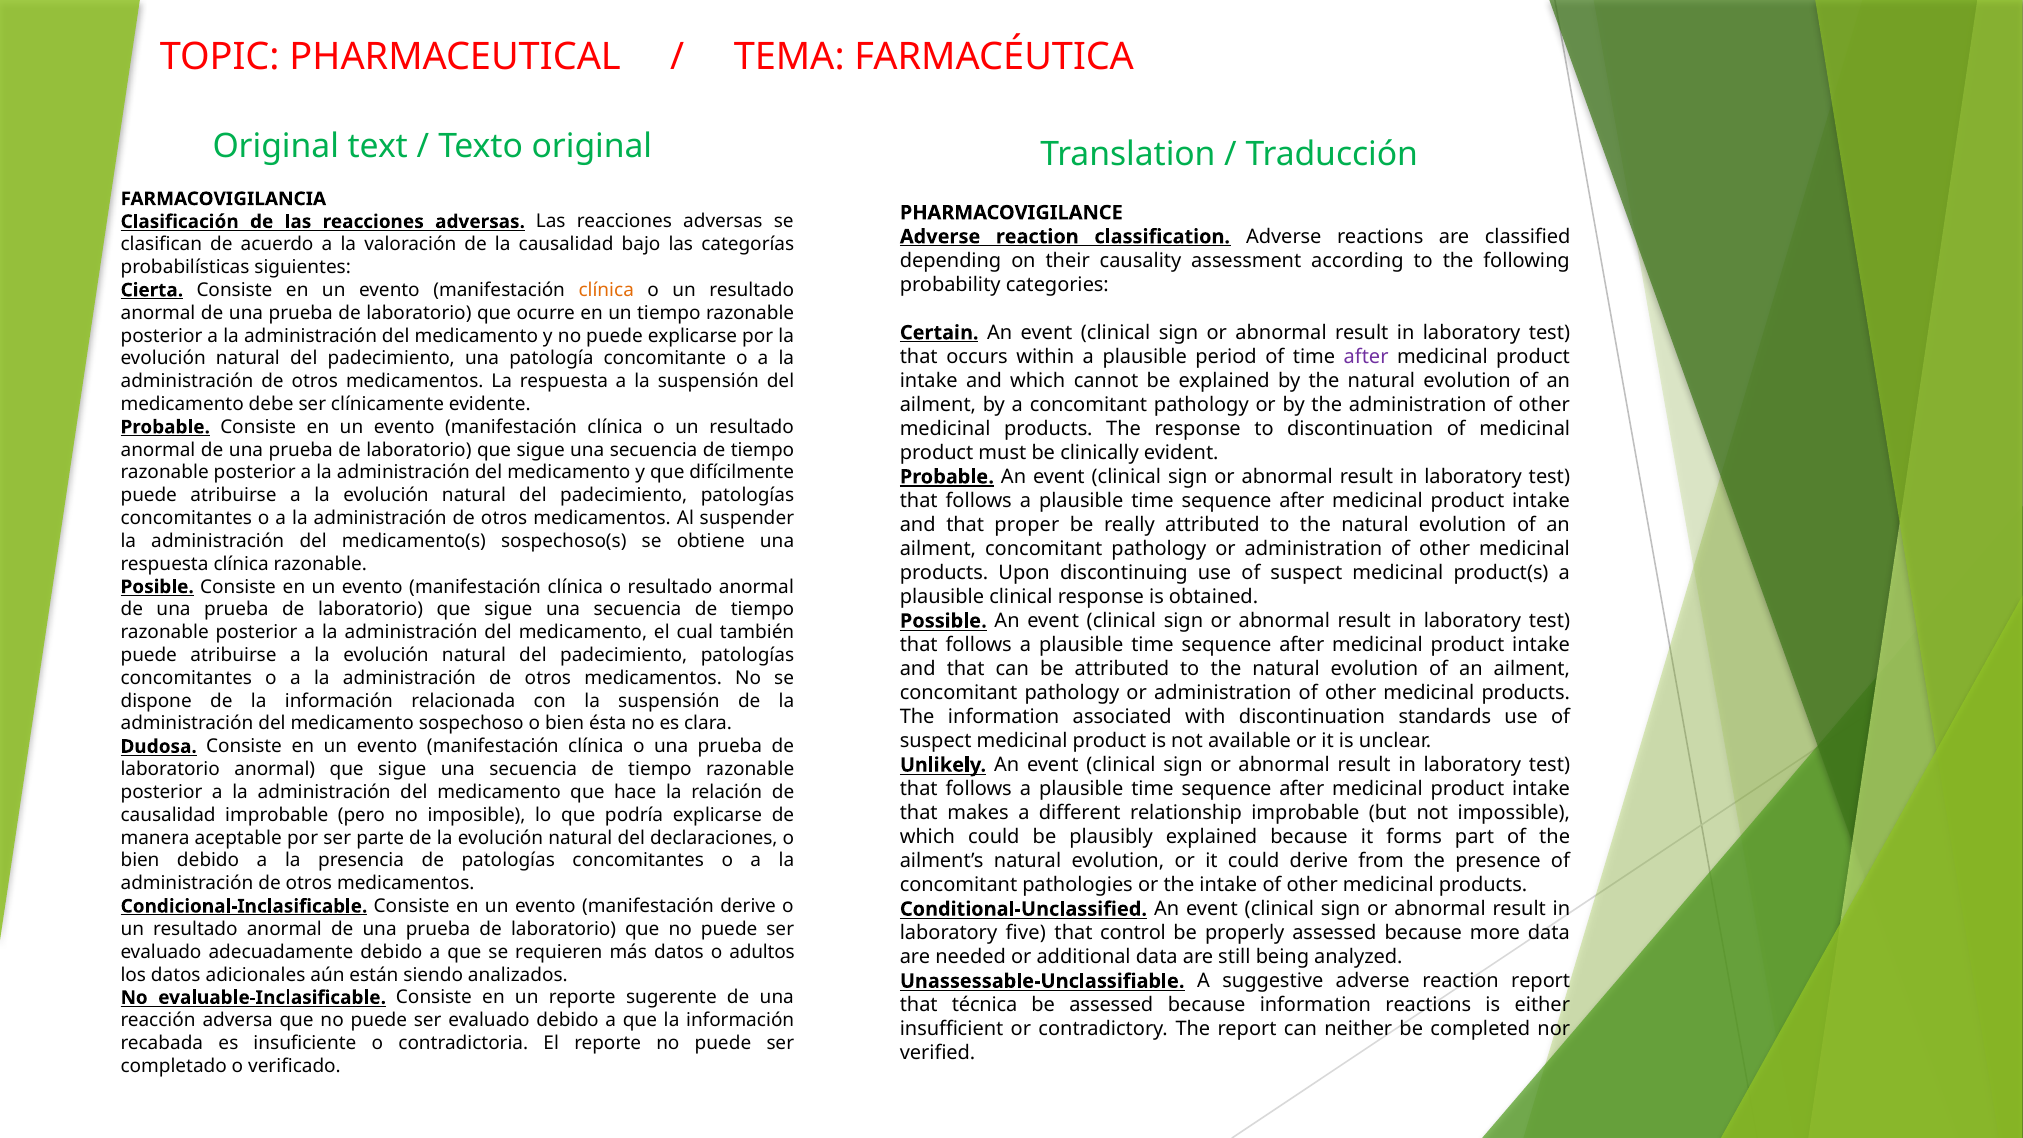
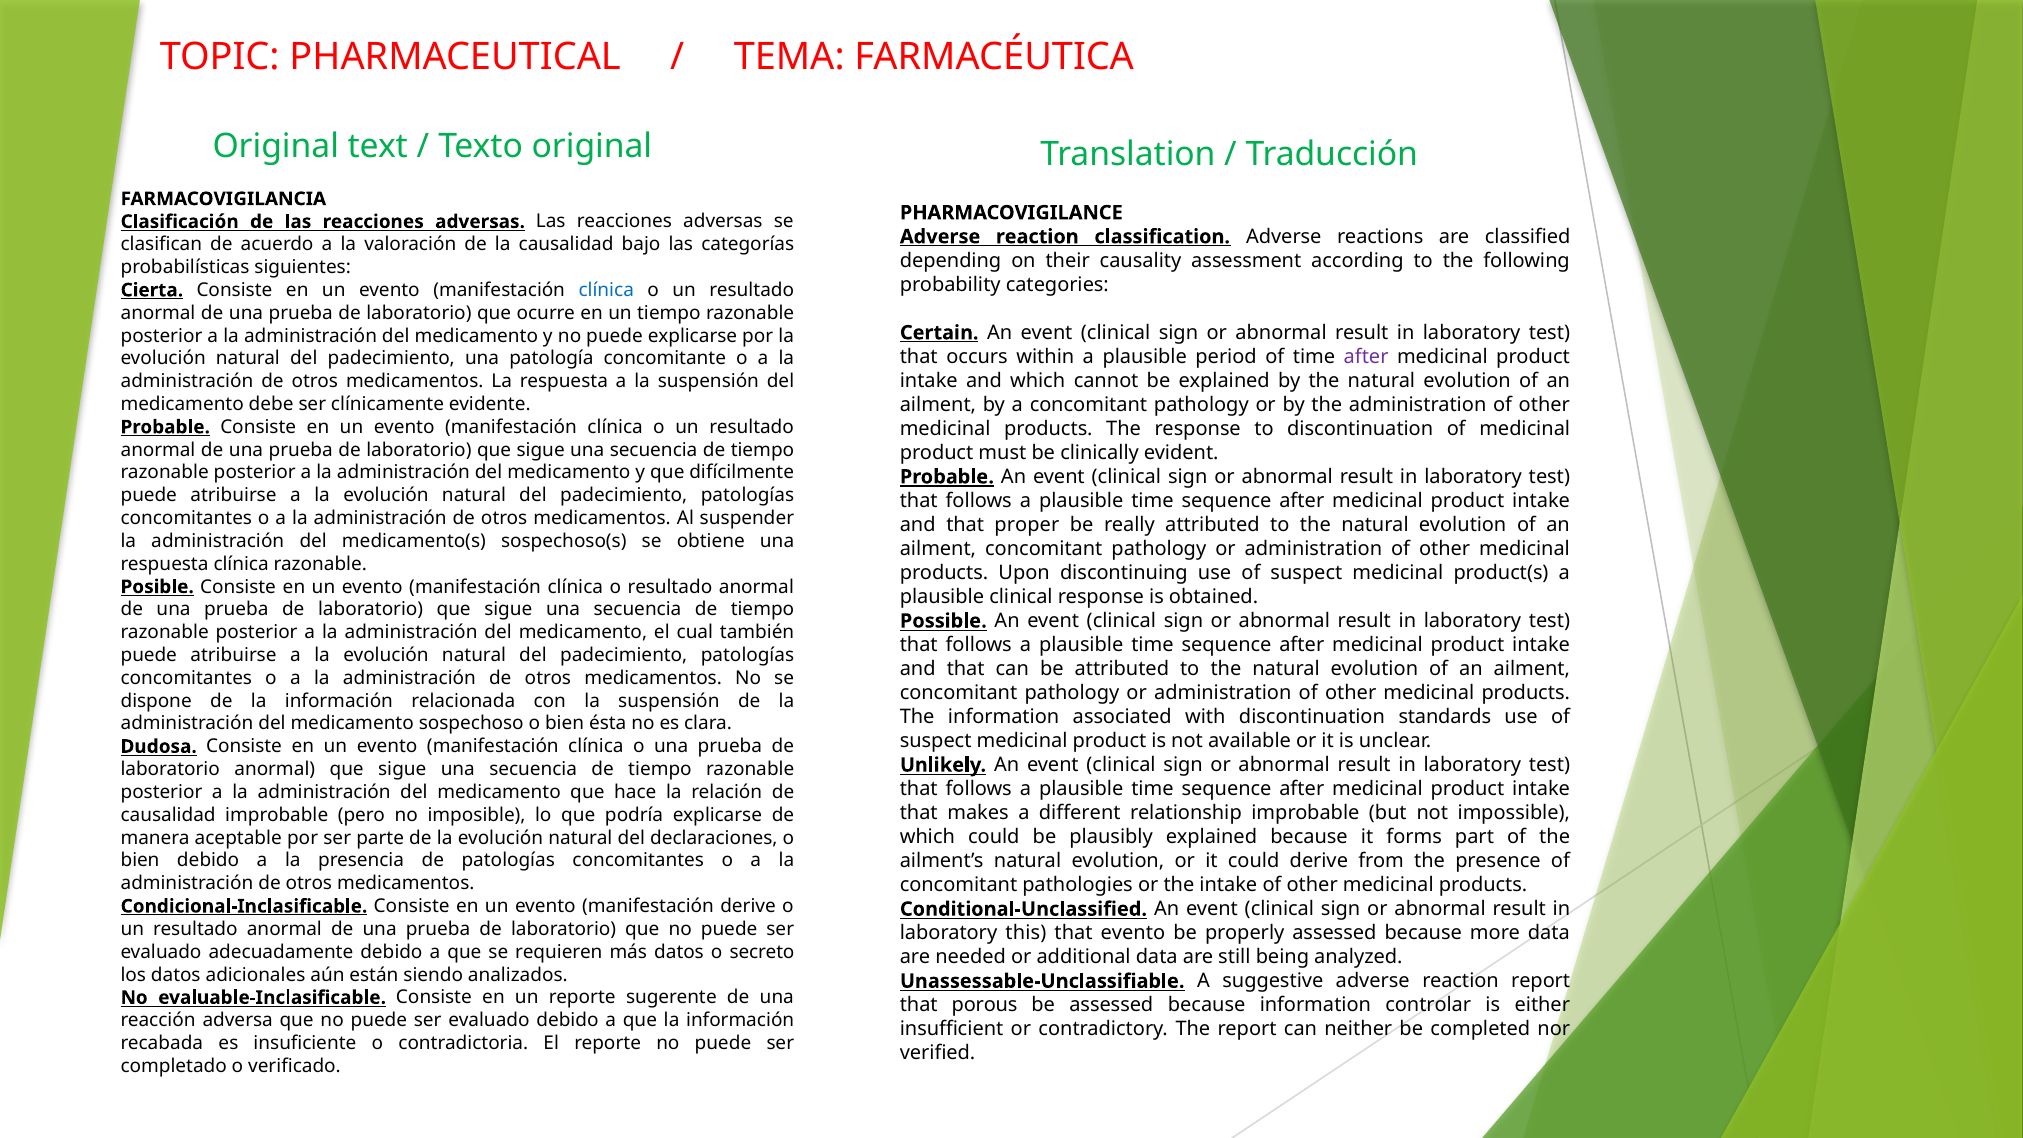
clínica at (606, 290) colour: orange -> blue
five: five -> this
that control: control -> evento
adultos: adultos -> secreto
técnica: técnica -> porous
information reactions: reactions -> controlar
